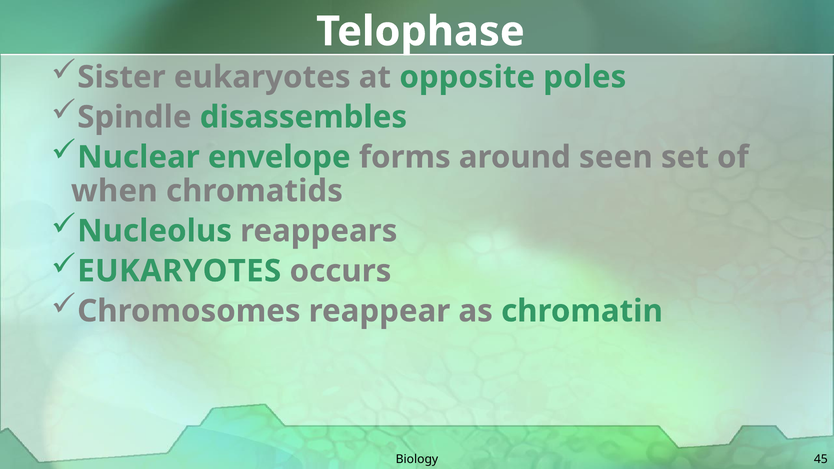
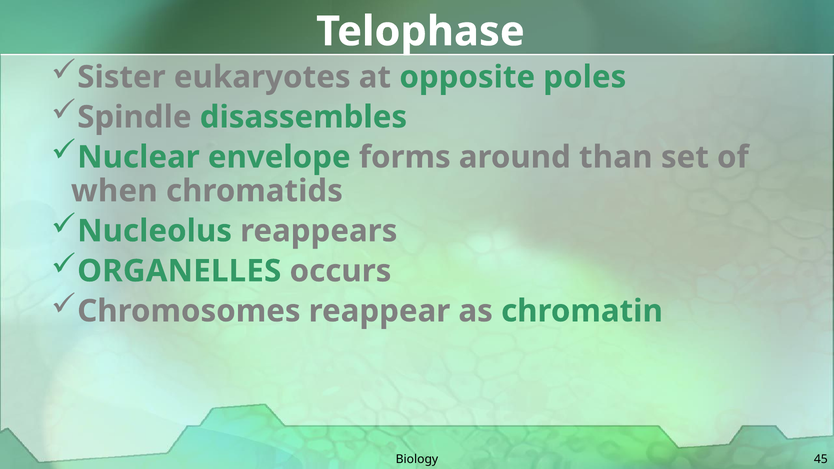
seen: seen -> than
EUKARYOTES at (179, 271): EUKARYOTES -> ORGANELLES
